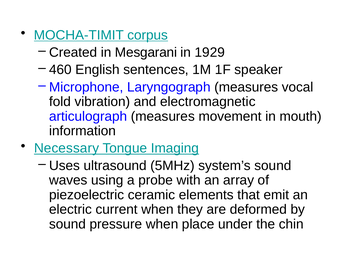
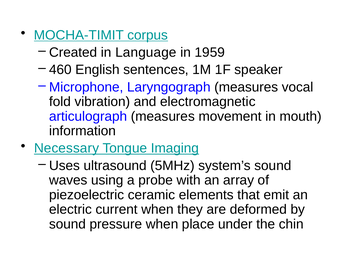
Mesgarani: Mesgarani -> Language
1929: 1929 -> 1959
